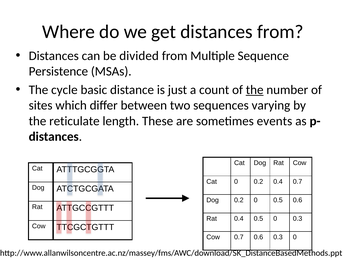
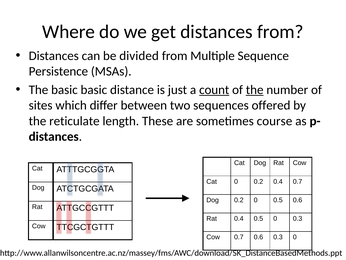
The cycle: cycle -> basic
count underline: none -> present
varying: varying -> offered
events: events -> course
